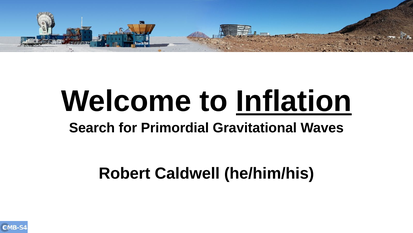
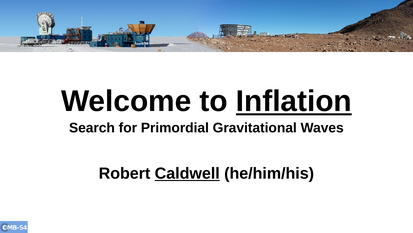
Caldwell underline: none -> present
